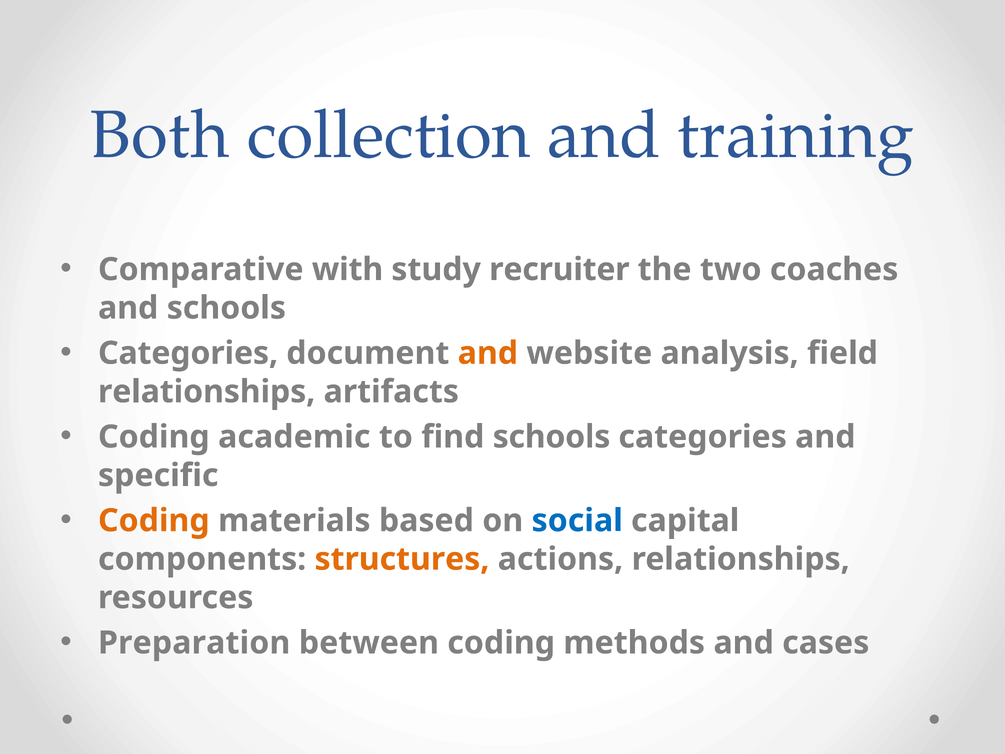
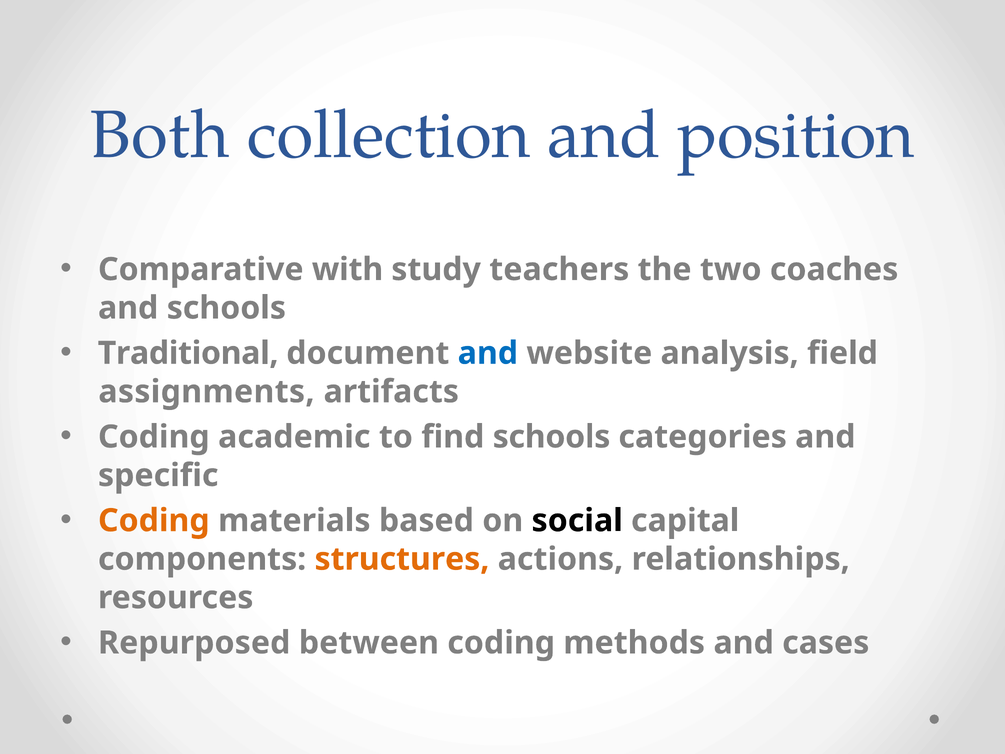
training: training -> position
recruiter: recruiter -> teachers
Categories at (188, 353): Categories -> Traditional
and at (488, 353) colour: orange -> blue
relationships at (207, 392): relationships -> assignments
social colour: blue -> black
Preparation: Preparation -> Repurposed
